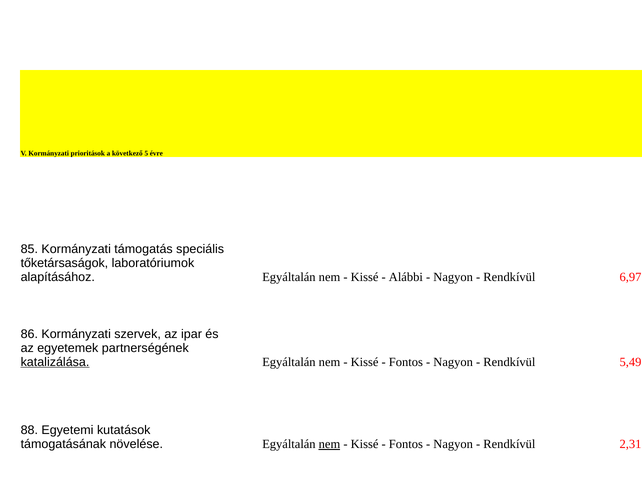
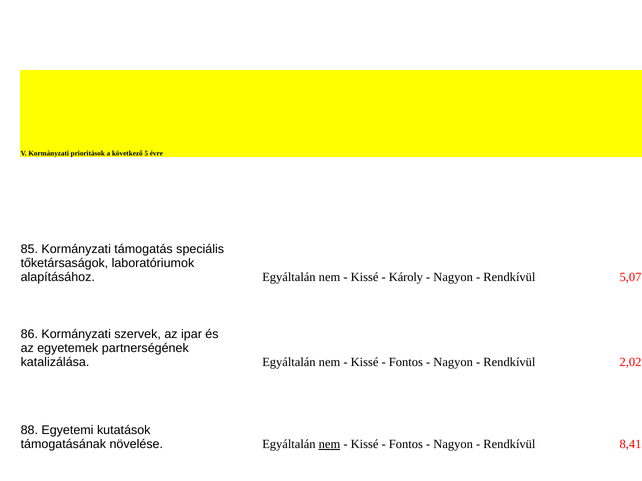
Alábbi: Alábbi -> Károly
6,97: 6,97 -> 5,07
katalizálása underline: present -> none
5,49: 5,49 -> 2,02
2,31: 2,31 -> 8,41
